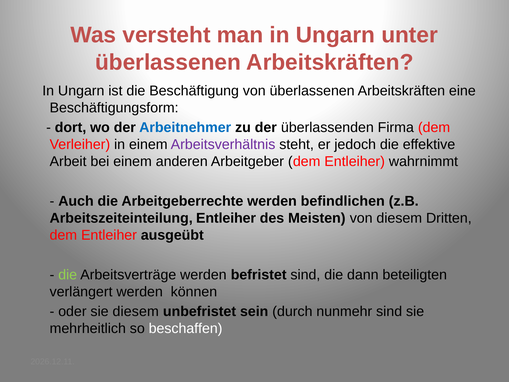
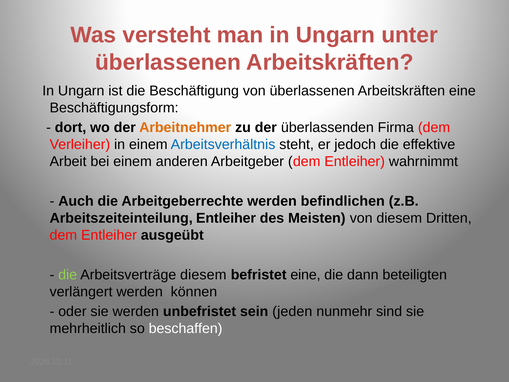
Arbeitnehmer colour: blue -> orange
Arbeitsverhältnis colour: purple -> blue
Arbeitsverträge werden: werden -> diesem
befristet sind: sind -> eine
sie diesem: diesem -> werden
durch: durch -> jeden
